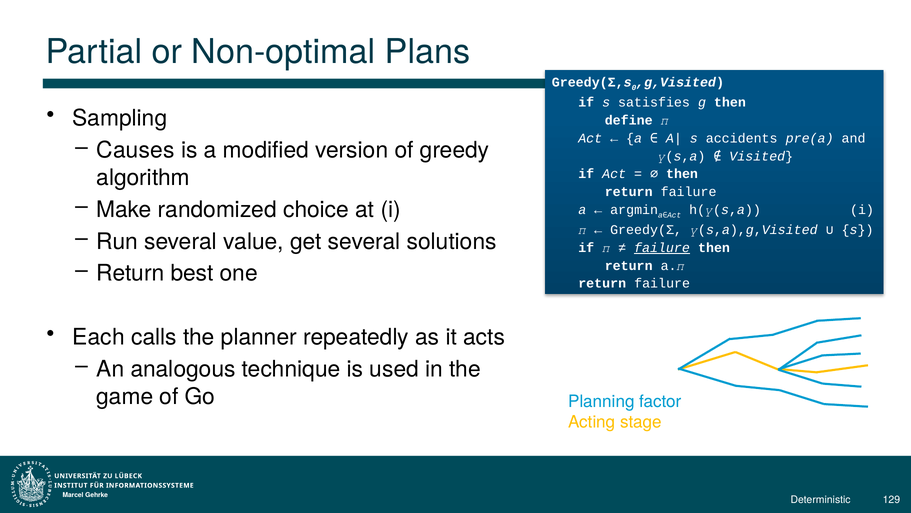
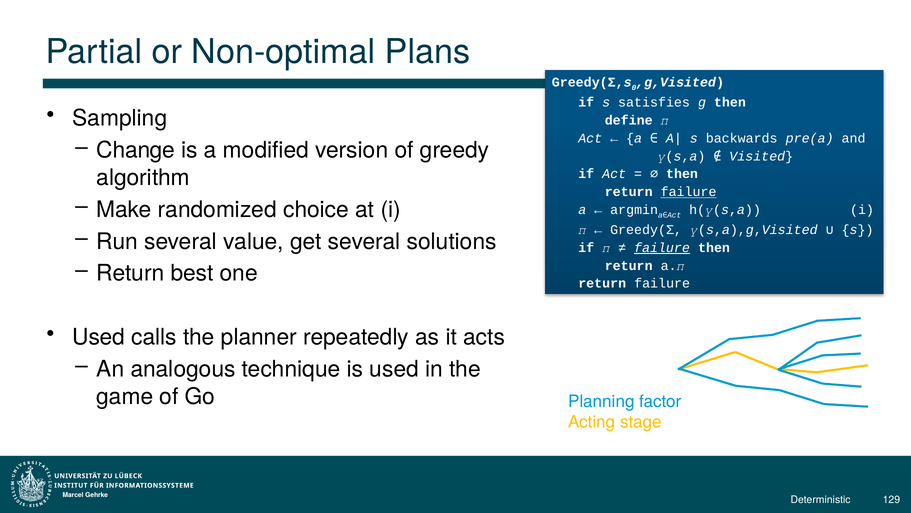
accidents: accidents -> backwards
Causes: Causes -> Change
failure at (689, 192) underline: none -> present
Each at (98, 337): Each -> Used
